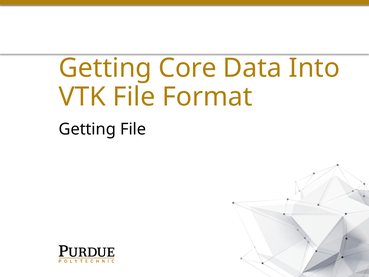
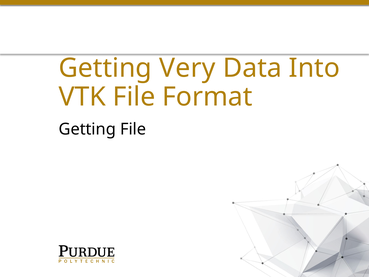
Core: Core -> Very
